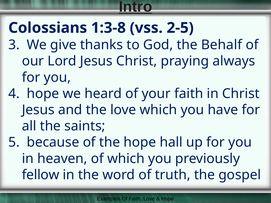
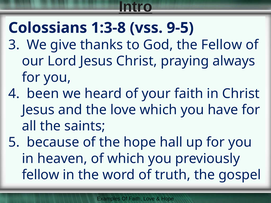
2-5: 2-5 -> 9-5
the Behalf: Behalf -> Fellow
4 hope: hope -> been
